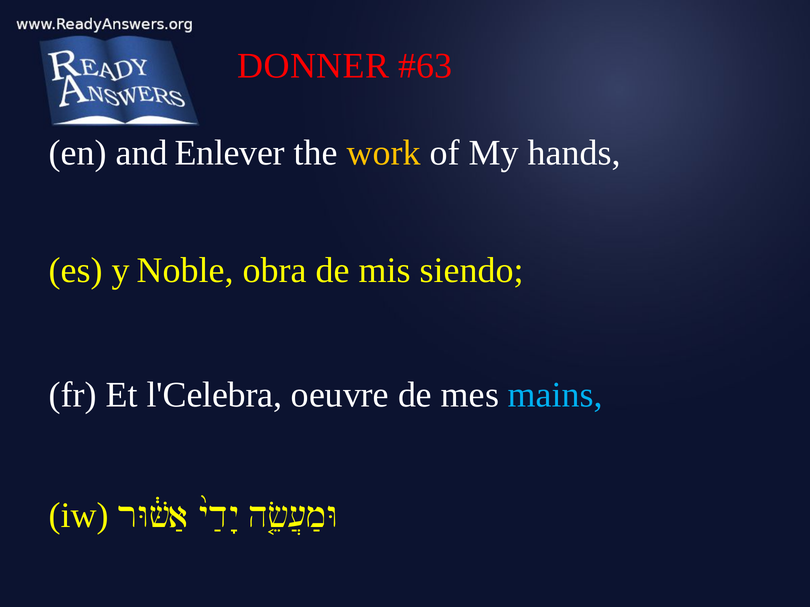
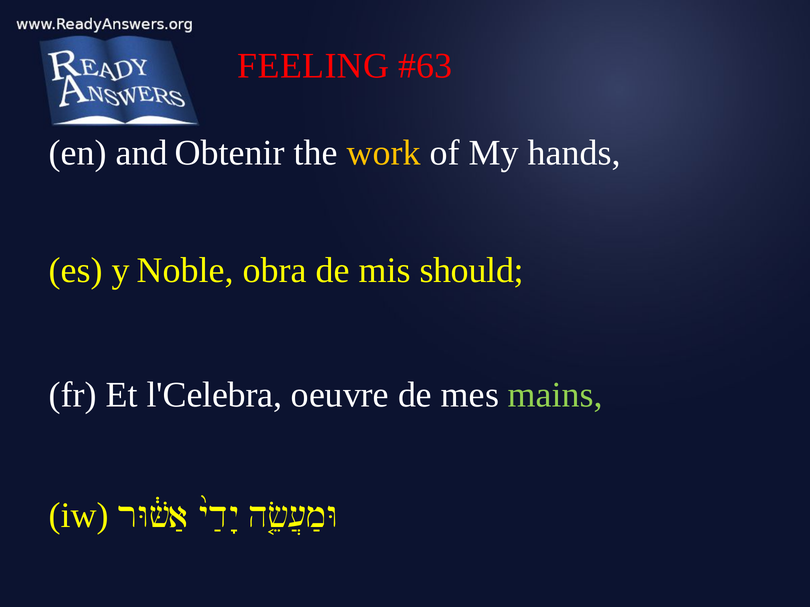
DONNER: DONNER -> FEELING
Enlever: Enlever -> Obtenir
siendo: siendo -> should
mains colour: light blue -> light green
